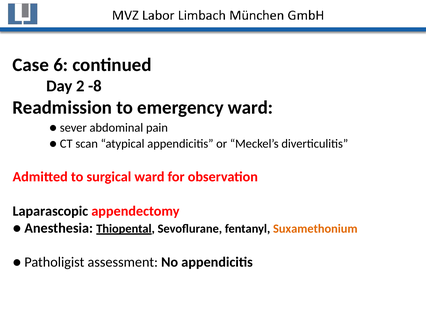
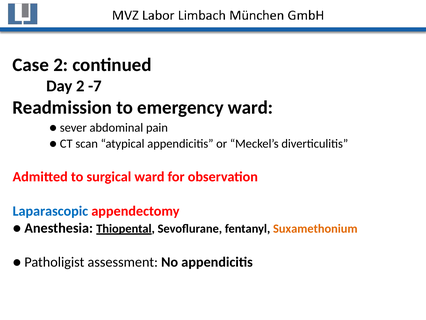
Case 6: 6 -> 2
-8: -8 -> -7
Laparascopic colour: black -> blue
